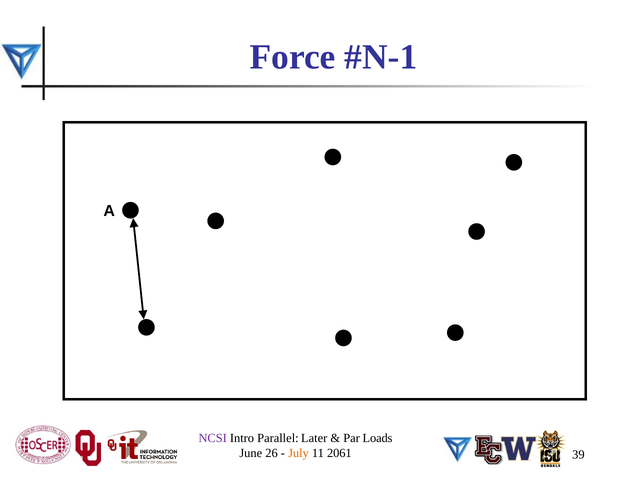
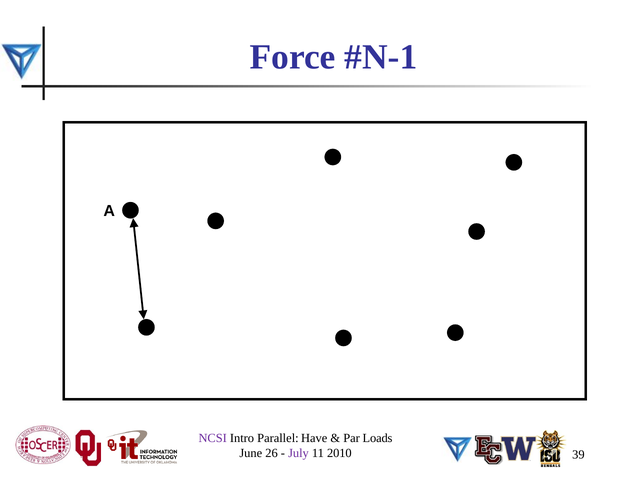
Later: Later -> Have
July colour: orange -> purple
2061: 2061 -> 2010
